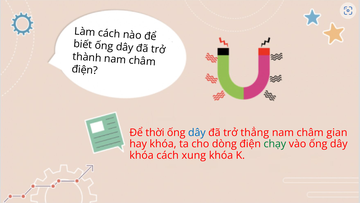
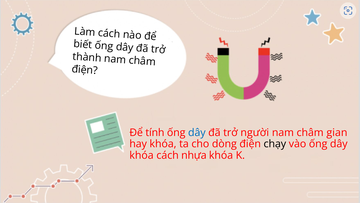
thời: thời -> tính
thẳng: thẳng -> người
chạy colour: green -> black
xung: xung -> nhựa
